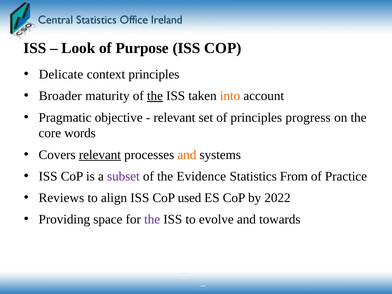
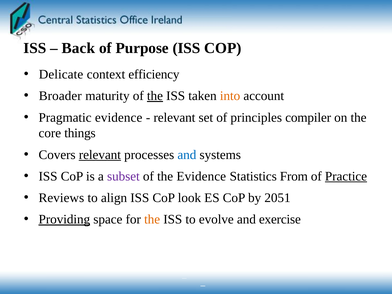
Look: Look -> Back
context principles: principles -> efficiency
Pragmatic objective: objective -> evidence
progress: progress -> compiler
words: words -> things
and at (187, 155) colour: orange -> blue
Practice underline: none -> present
used: used -> look
2022: 2022 -> 2051
Providing underline: none -> present
the at (152, 219) colour: purple -> orange
towards: towards -> exercise
